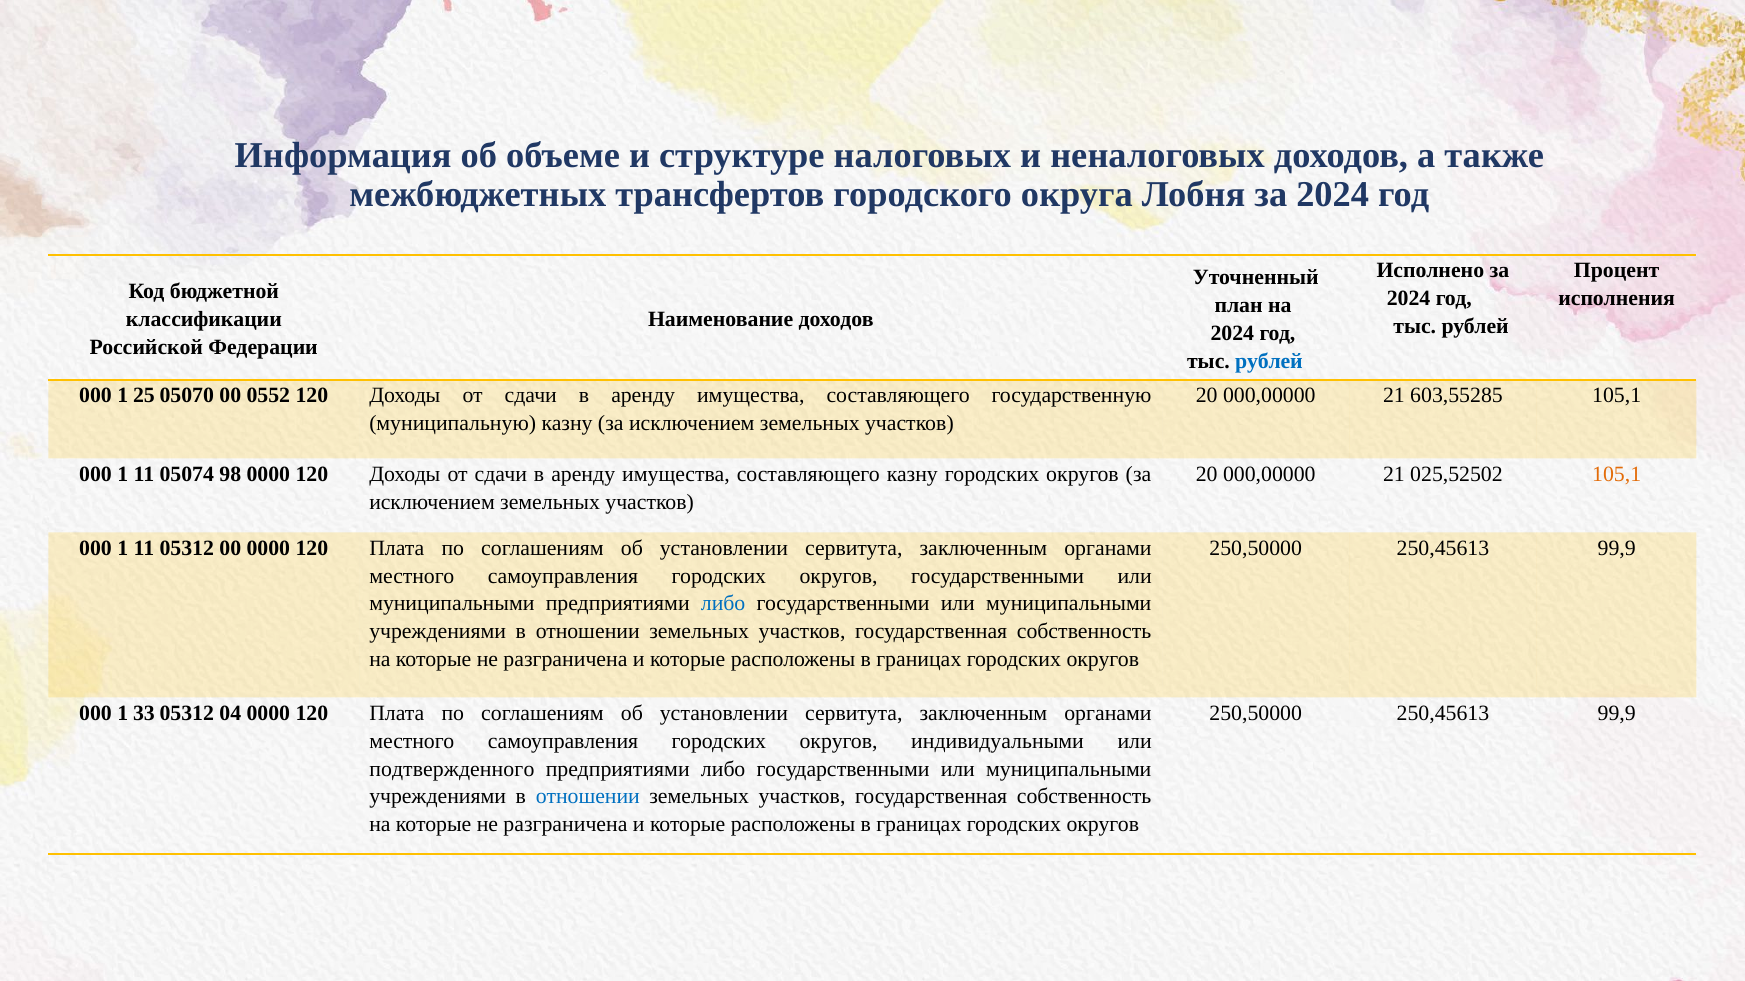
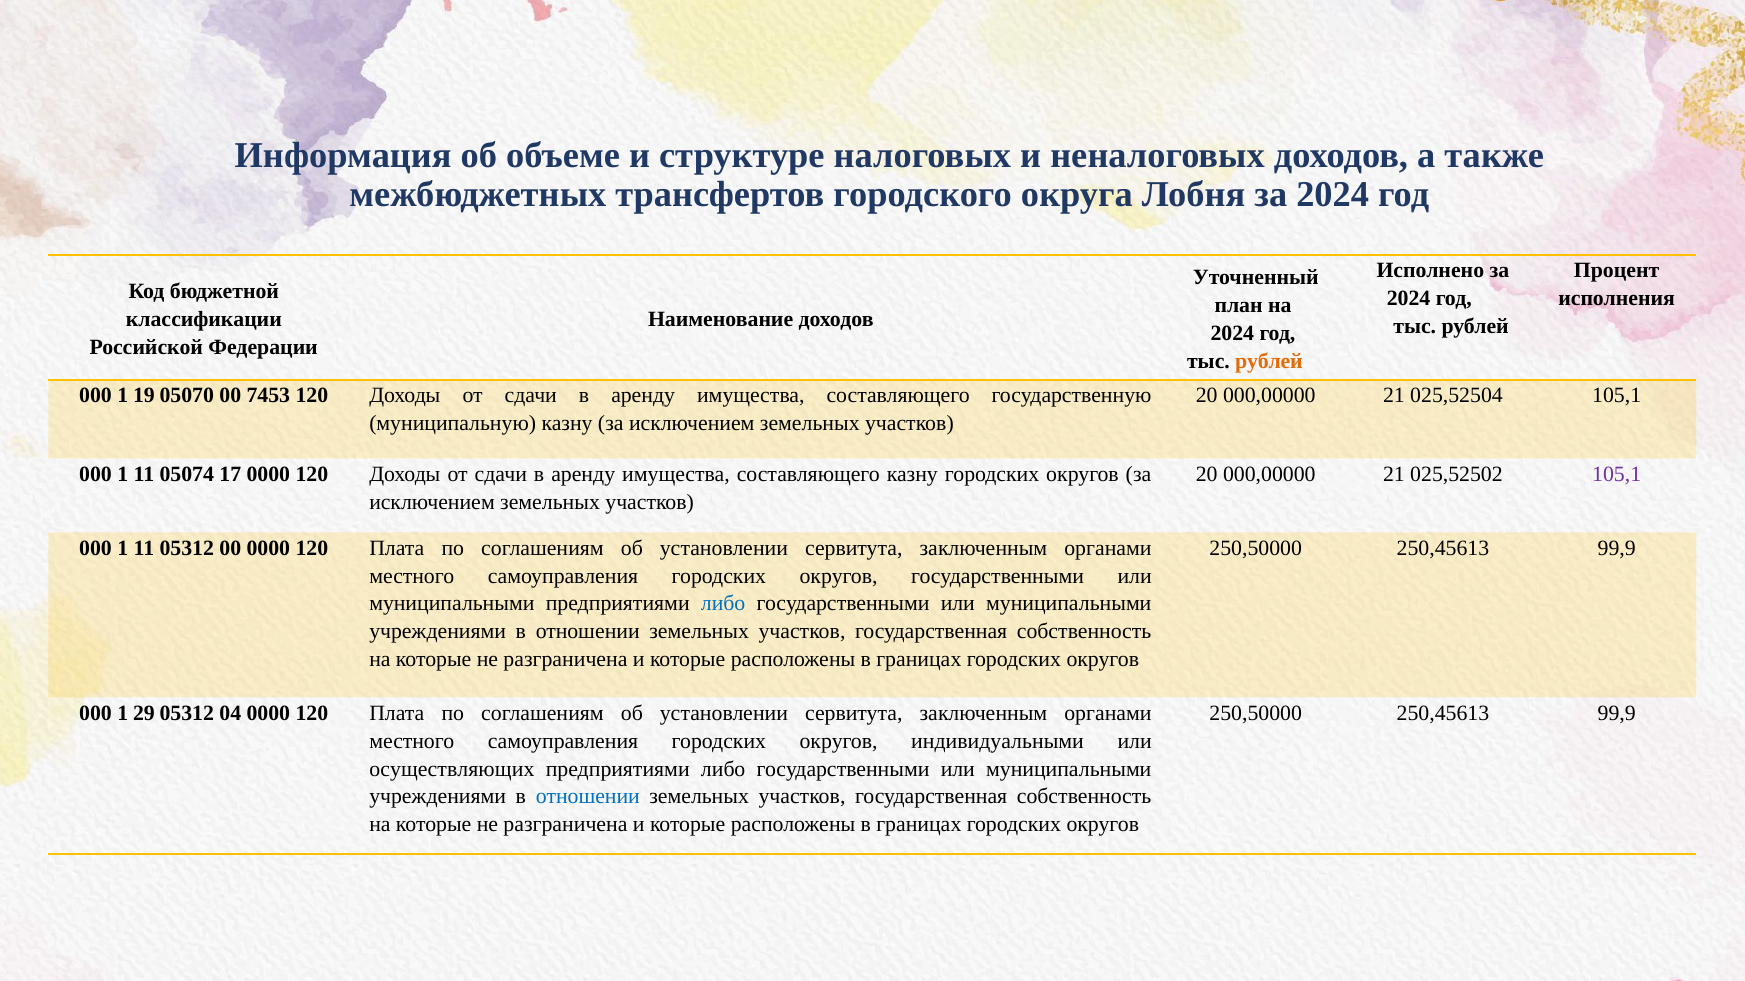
рублей at (1269, 361) colour: blue -> orange
25: 25 -> 19
0552: 0552 -> 7453
603,55285: 603,55285 -> 025,52504
98: 98 -> 17
105,1 at (1617, 474) colour: orange -> purple
33: 33 -> 29
подтвержденного: подтвержденного -> осуществляющих
